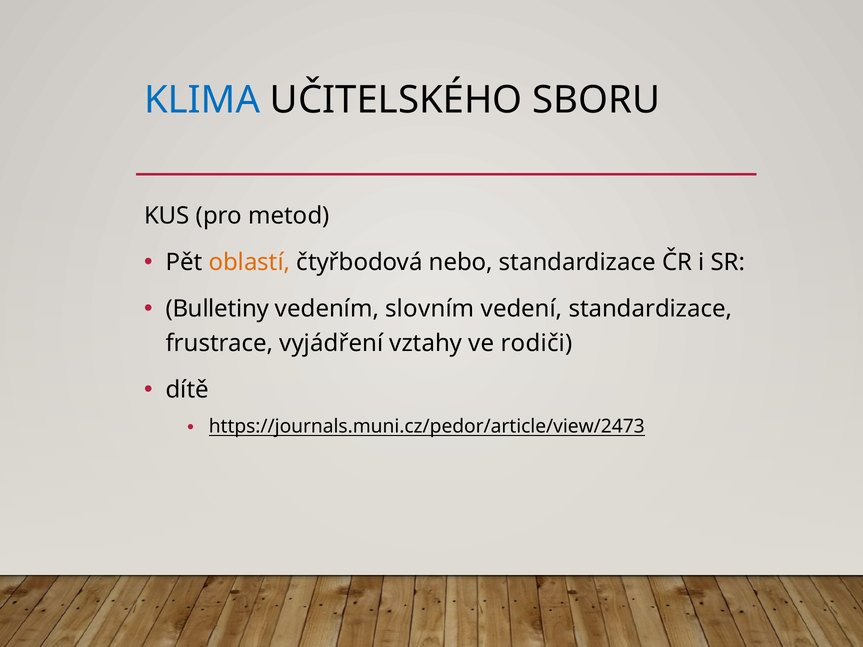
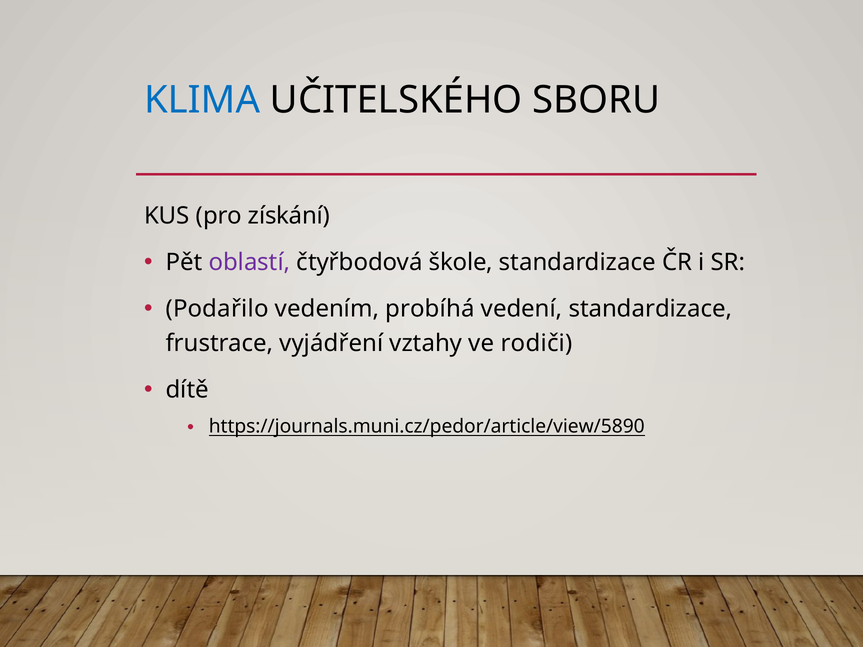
metod: metod -> získání
oblastí colour: orange -> purple
nebo: nebo -> škole
Bulletiny: Bulletiny -> Podařilo
slovním: slovním -> probíhá
https://journals.muni.cz/pedor/article/view/2473: https://journals.muni.cz/pedor/article/view/2473 -> https://journals.muni.cz/pedor/article/view/5890
